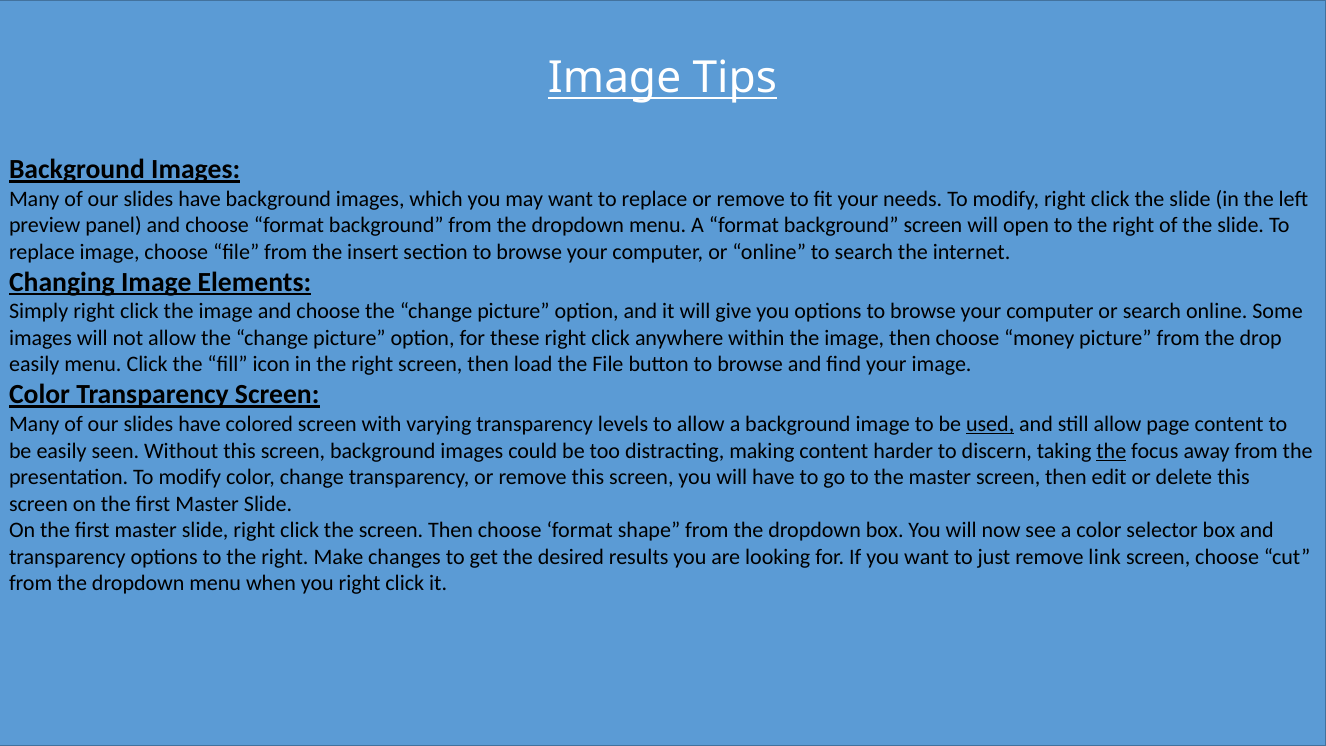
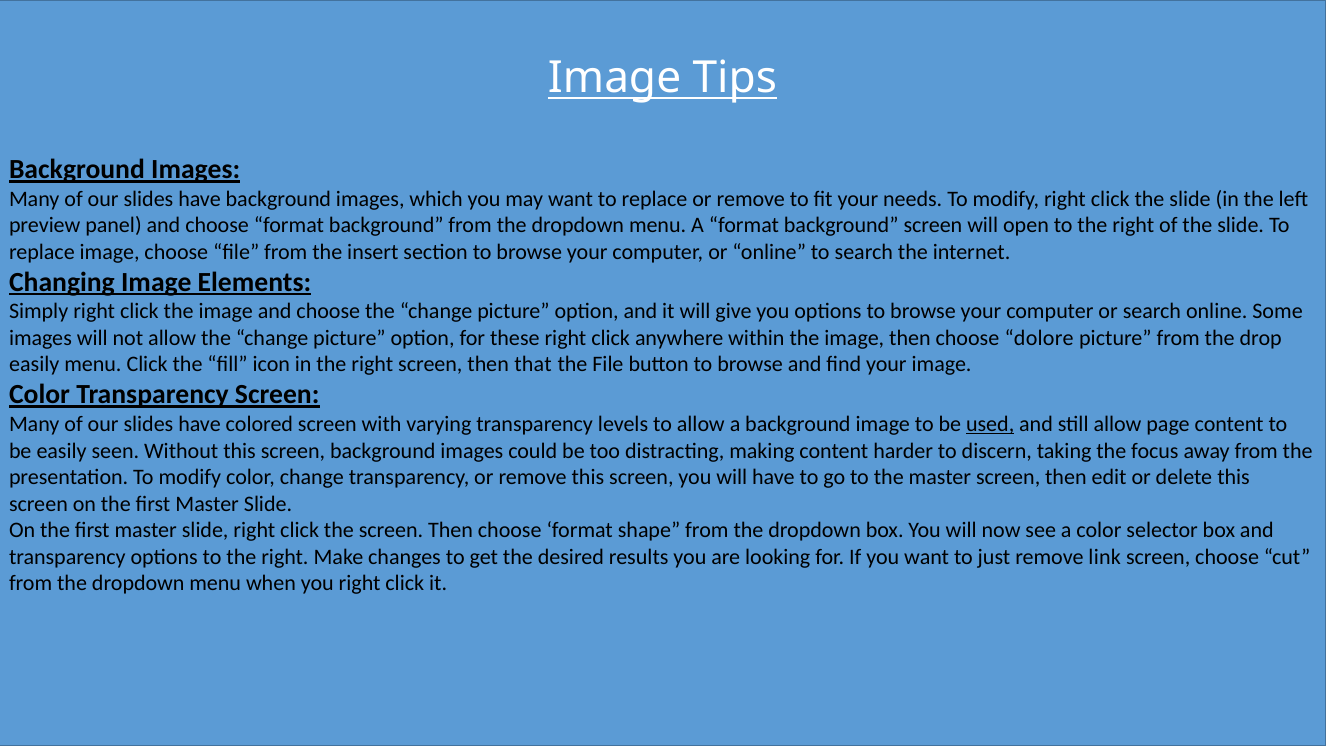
money: money -> dolore
load: load -> that
the at (1111, 451) underline: present -> none
